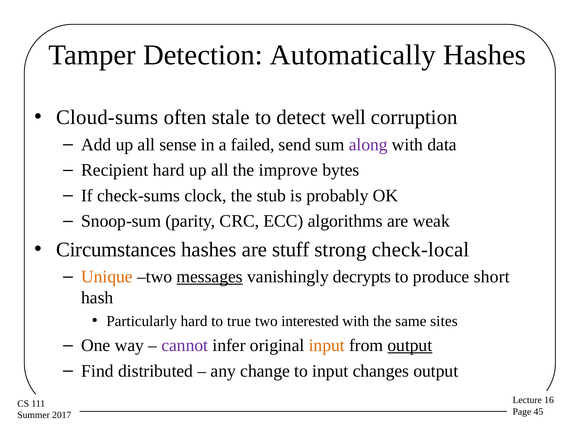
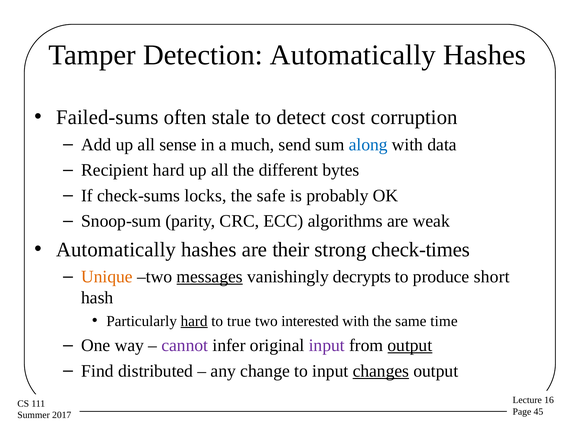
Cloud-sums: Cloud-sums -> Failed-sums
well: well -> cost
failed: failed -> much
along colour: purple -> blue
improve: improve -> different
clock: clock -> locks
stub: stub -> safe
Circumstances at (116, 250): Circumstances -> Automatically
stuff: stuff -> their
check-local: check-local -> check-times
hard at (194, 321) underline: none -> present
sites: sites -> time
input at (327, 346) colour: orange -> purple
changes underline: none -> present
